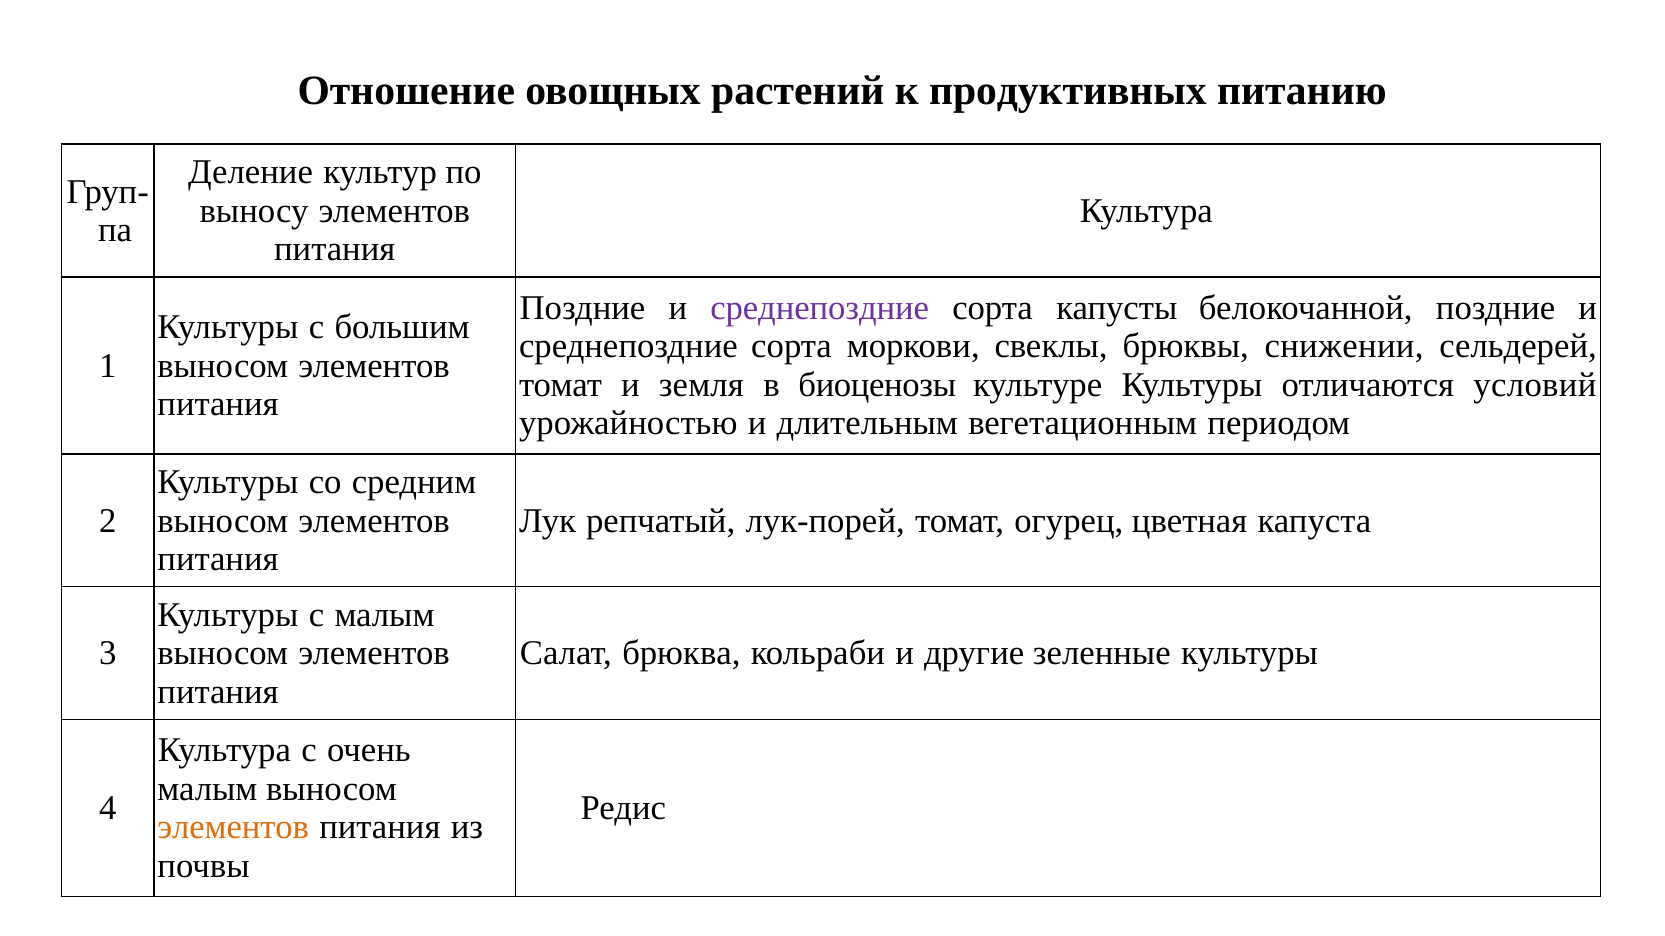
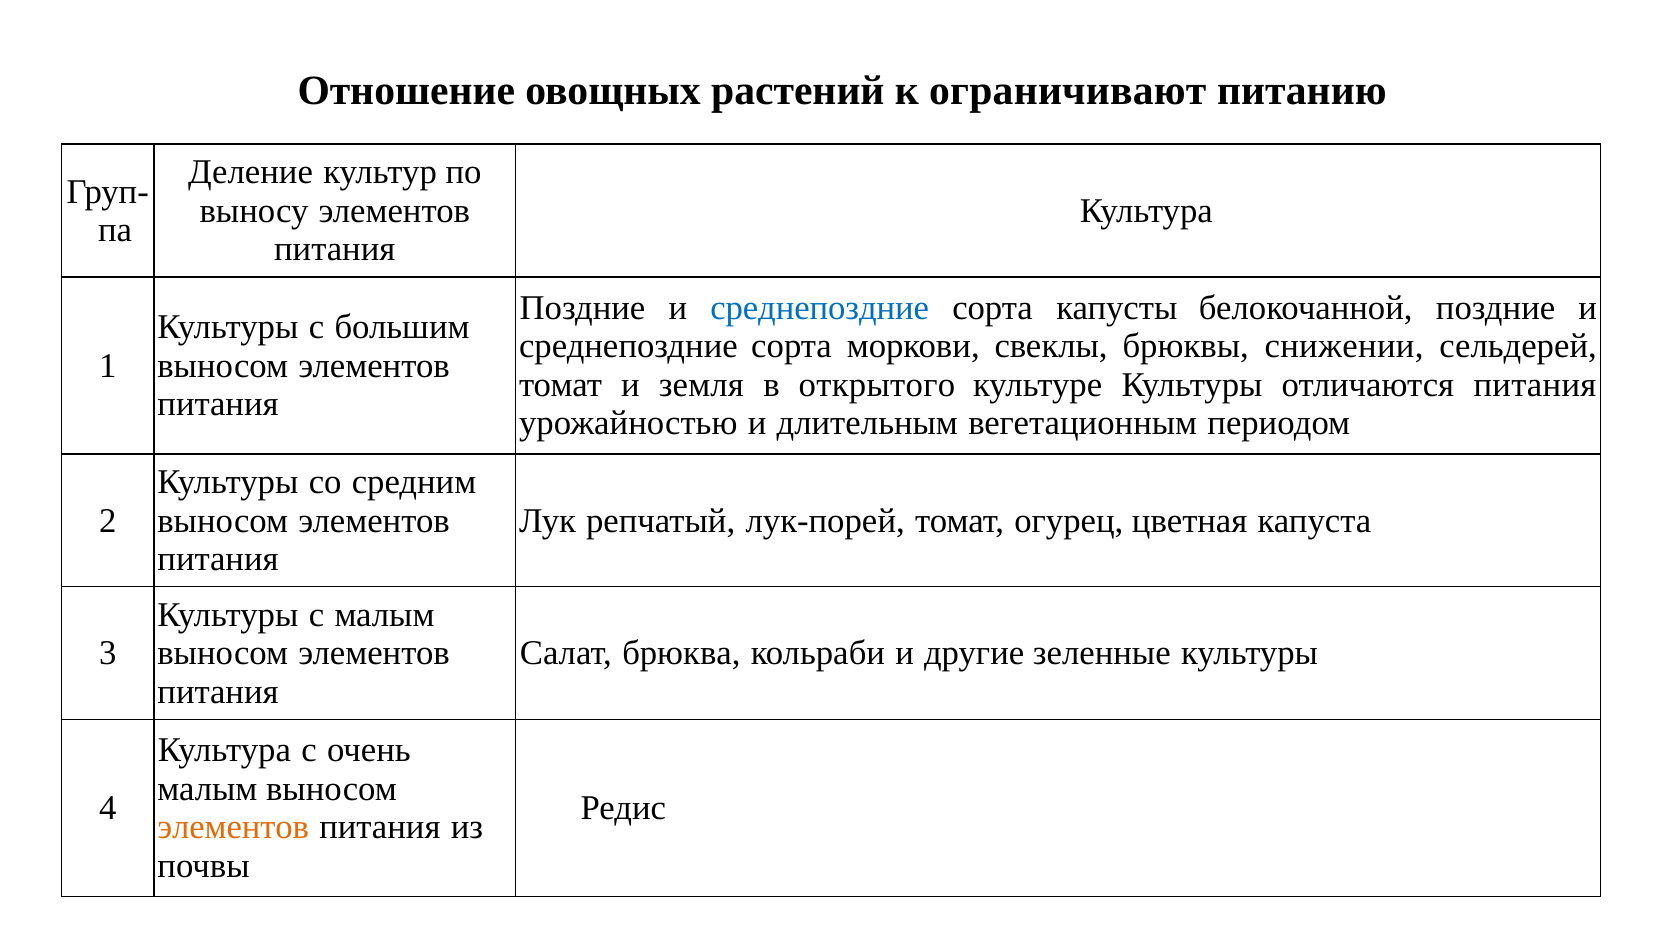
продуктивных: продуктивных -> ограничивают
среднепоздние at (820, 308) colour: purple -> blue
биоценозы: биоценозы -> открытого
отличаются условий: условий -> питания
